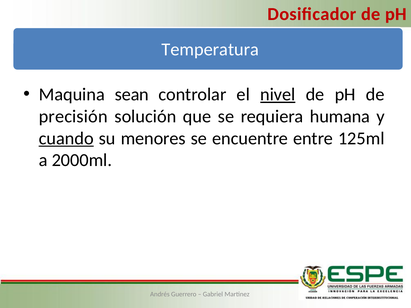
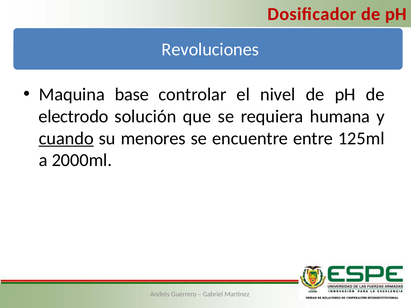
Temperatura: Temperatura -> Revoluciones
sean: sean -> base
nivel underline: present -> none
precisión: precisión -> electrodo
